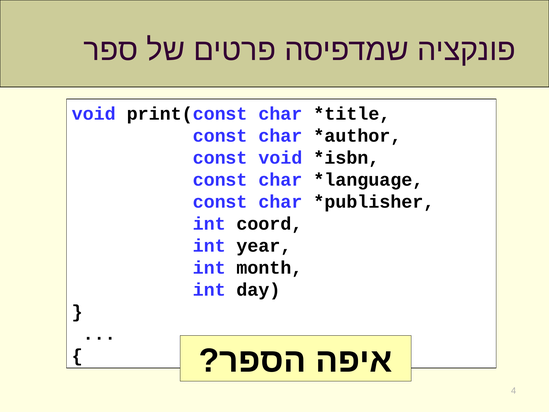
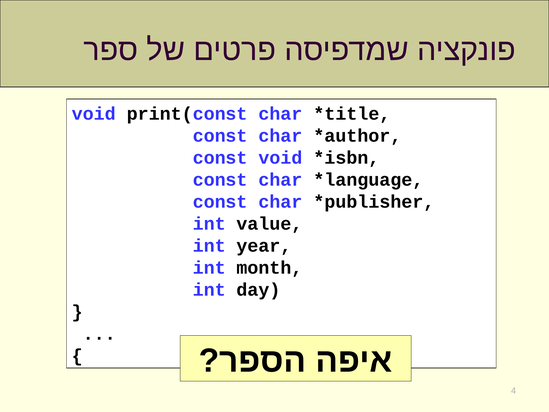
coord: coord -> value
